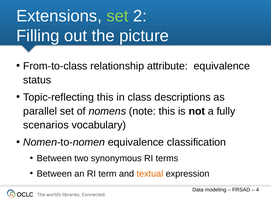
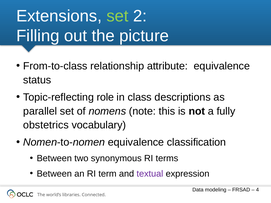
Topic-reflecting this: this -> role
scenarios: scenarios -> obstetrics
textual colour: orange -> purple
